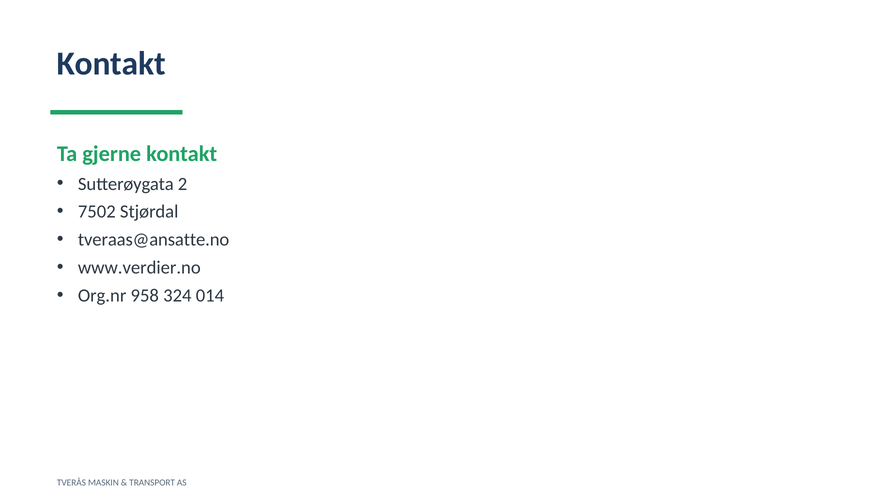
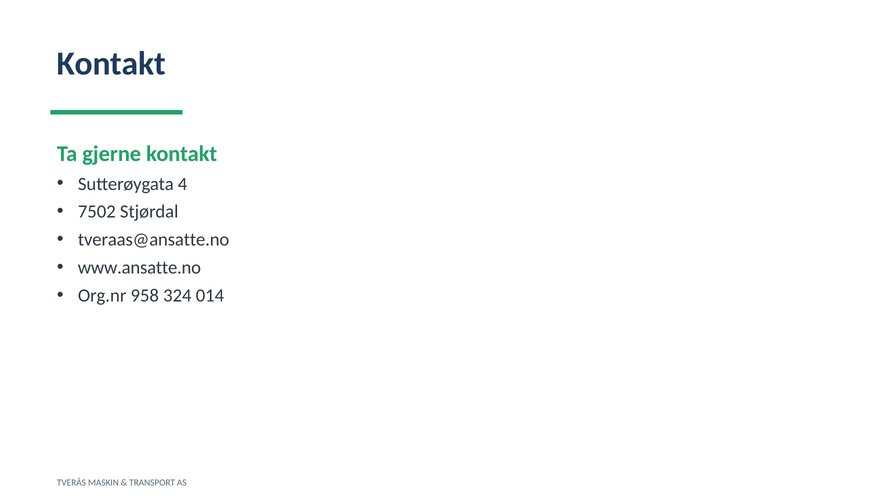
2: 2 -> 4
www.verdier.no: www.verdier.no -> www.ansatte.no
